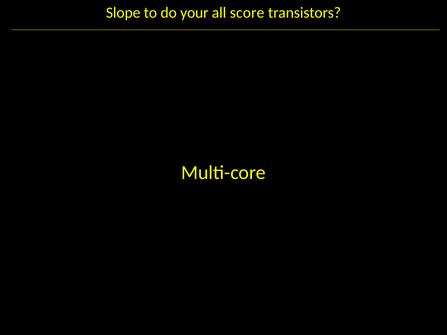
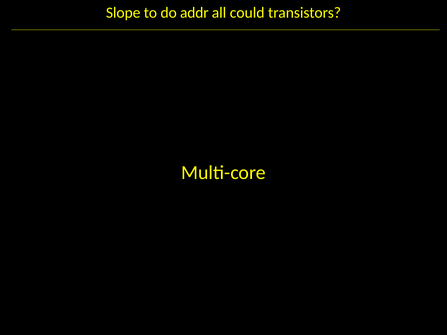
your: your -> addr
score: score -> could
